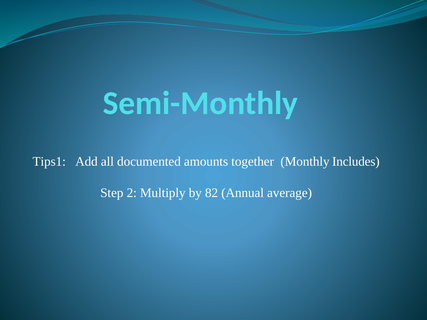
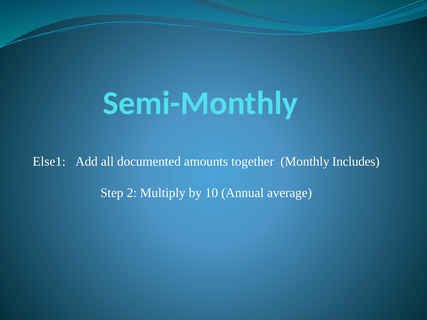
Tips1: Tips1 -> Else1
82: 82 -> 10
